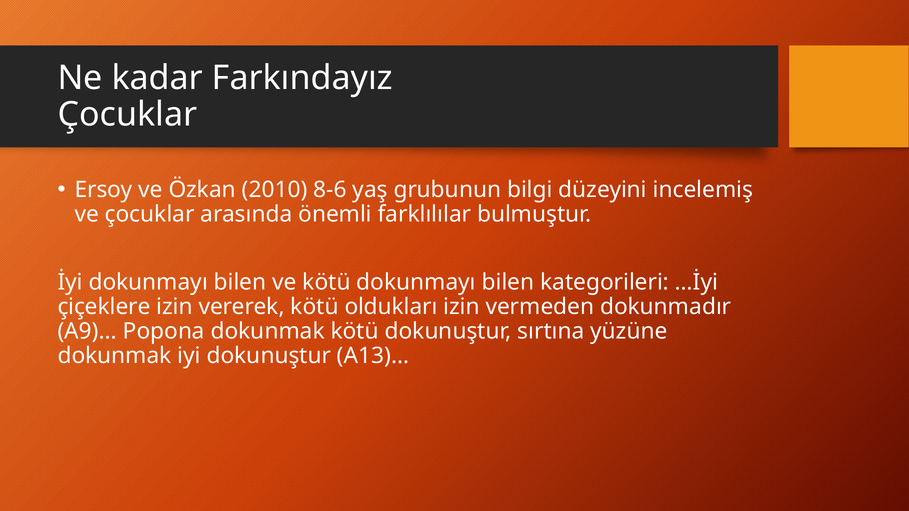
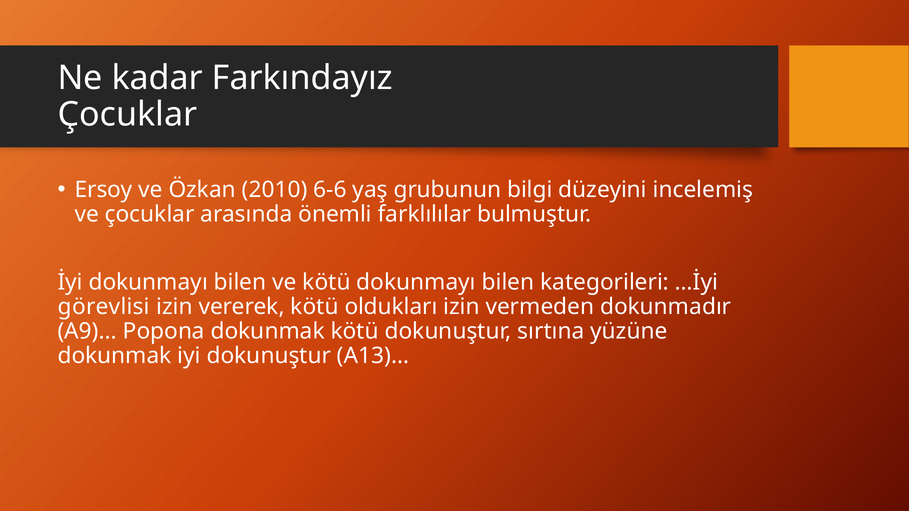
8-6: 8-6 -> 6-6
çiçeklere: çiçeklere -> görevlisi
